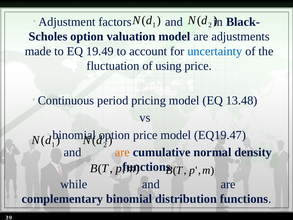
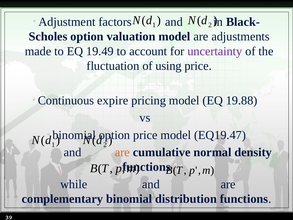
uncertainty colour: blue -> purple
period: period -> expire
13.48: 13.48 -> 19.88
